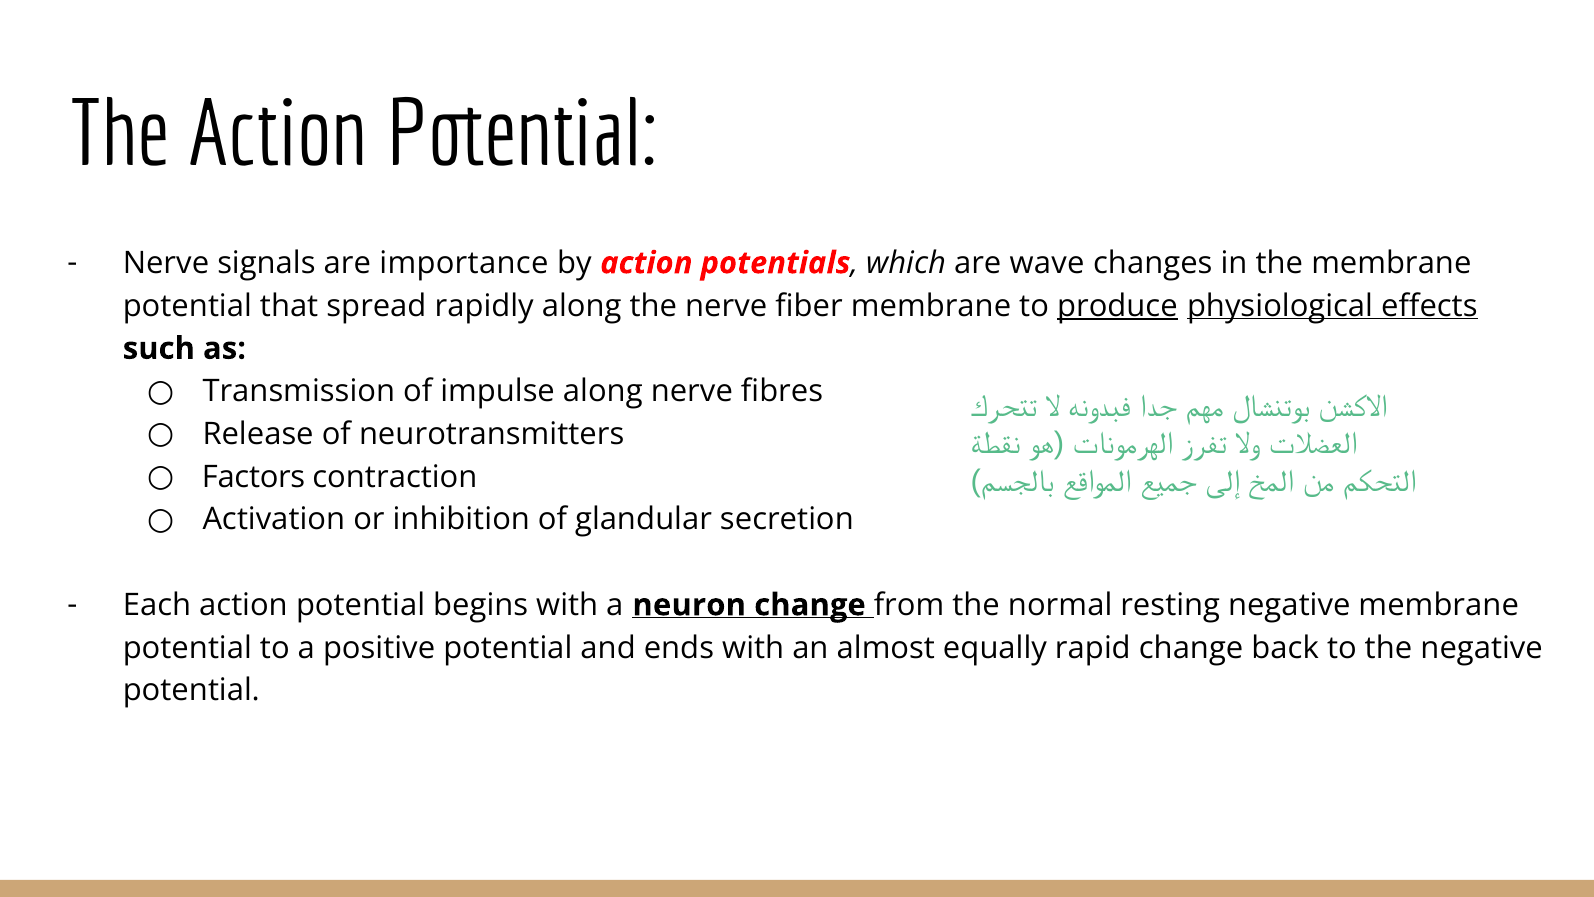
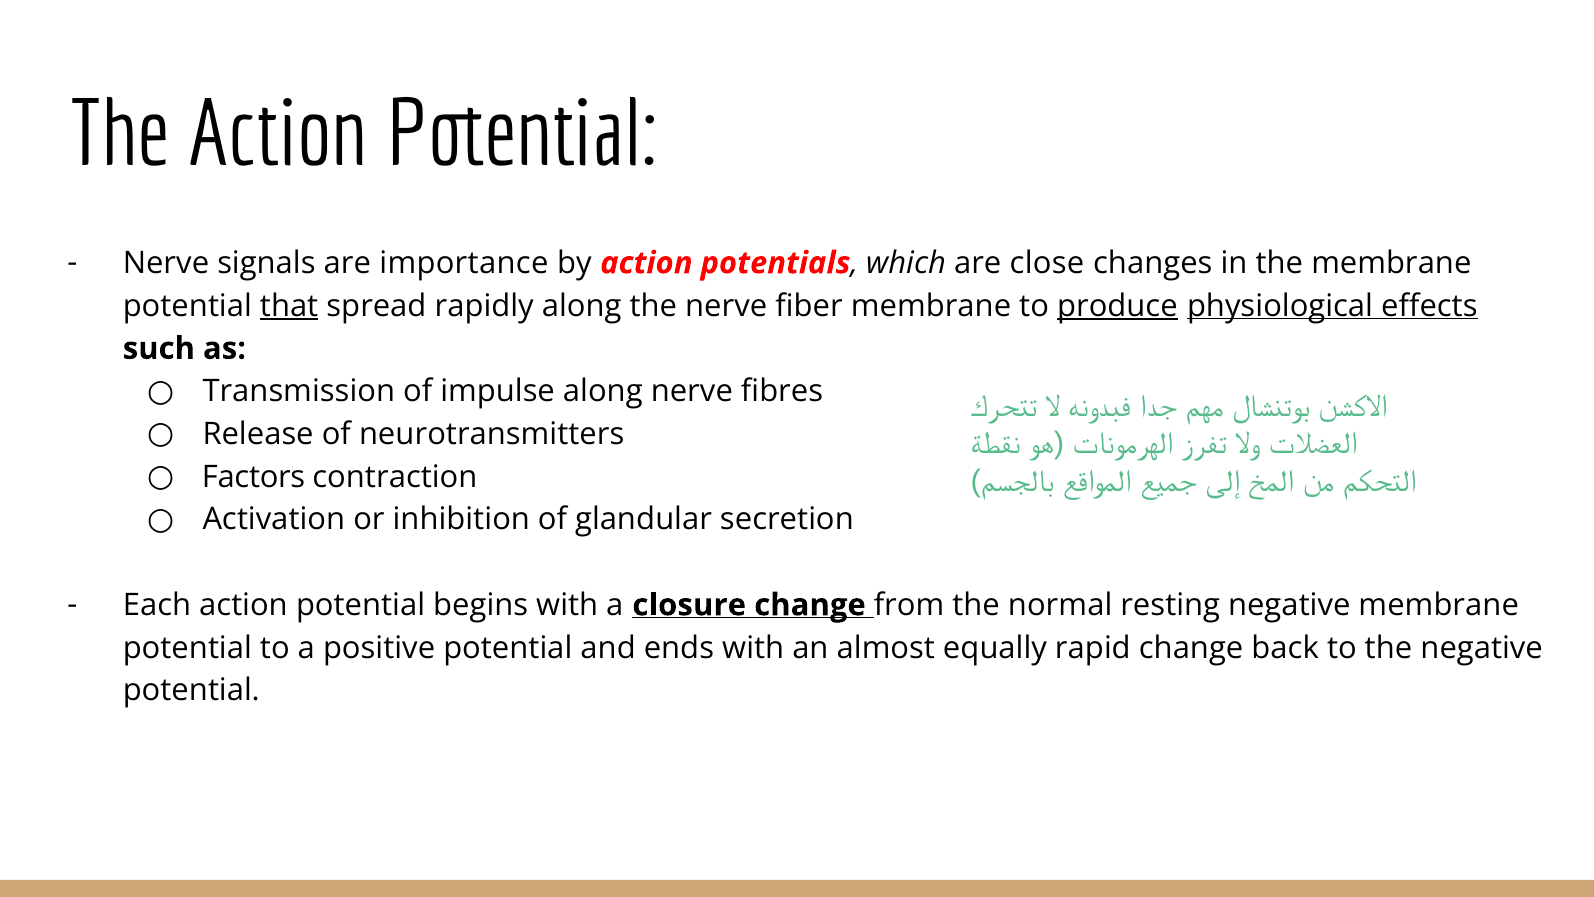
wave: wave -> close
that underline: none -> present
neuron: neuron -> closure
